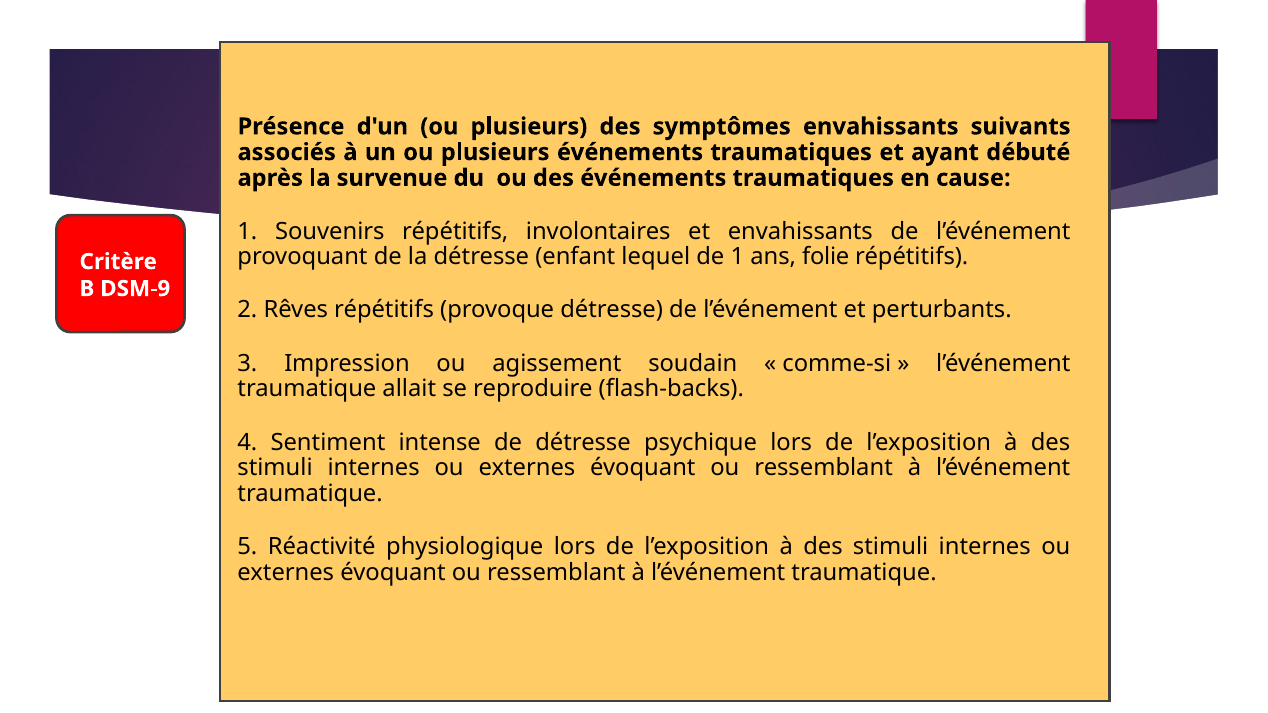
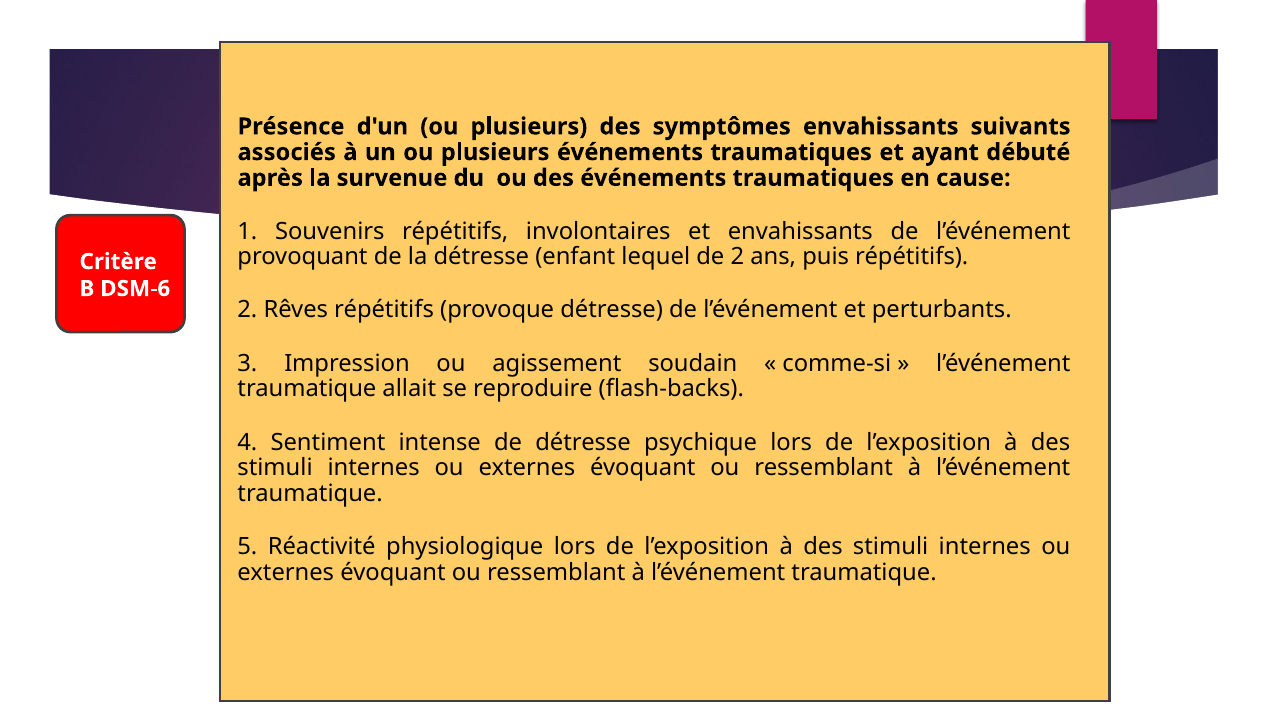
de 1: 1 -> 2
folie: folie -> puis
DSM-9: DSM-9 -> DSM-6
